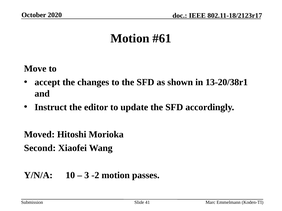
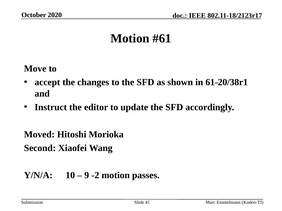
13-20/38r1: 13-20/38r1 -> 61-20/38r1
3: 3 -> 9
